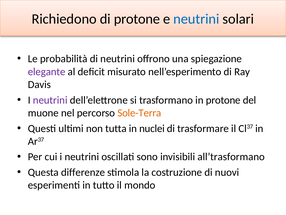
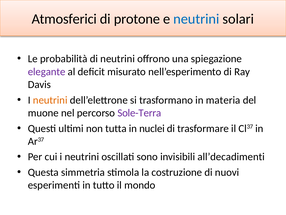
Richiedono: Richiedono -> Atmosferici
neutrini at (50, 100) colour: purple -> orange
in protone: protone -> materia
Sole-Terra colour: orange -> purple
all’trasformano: all’trasformano -> all’decadimenti
differenze: differenze -> simmetria
